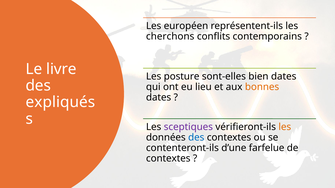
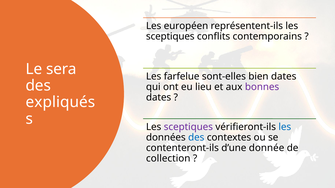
cherchons at (170, 36): cherchons -> sceptiques
livre: livre -> sera
posture: posture -> farfelue
bonnes colour: orange -> purple
les at (285, 127) colour: orange -> blue
farfelue: farfelue -> donnée
contextes at (168, 159): contextes -> collection
